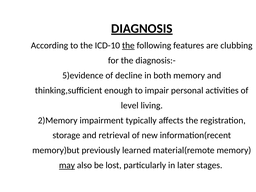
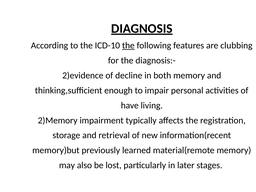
5)evidence: 5)evidence -> 2)evidence
level: level -> have
may underline: present -> none
